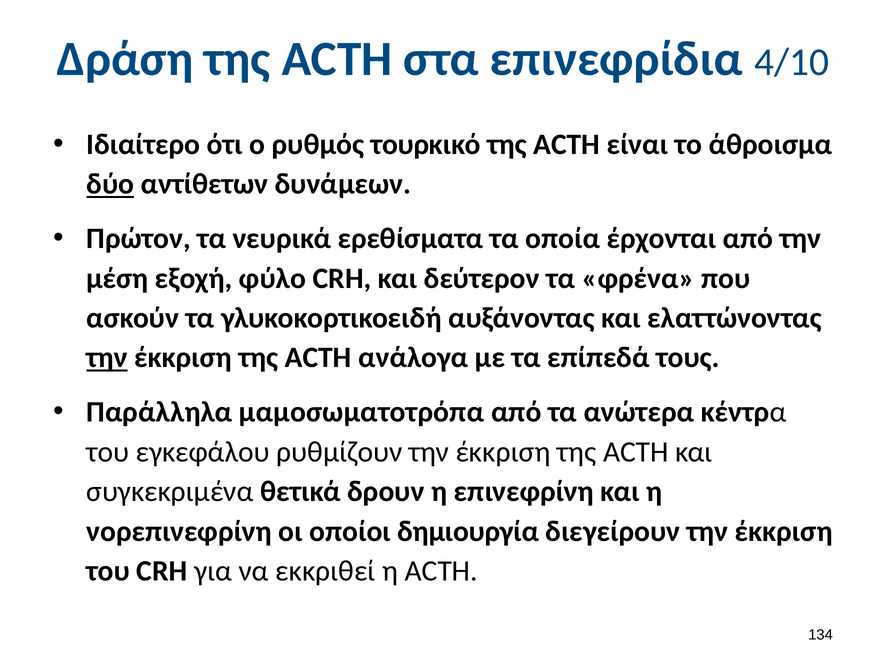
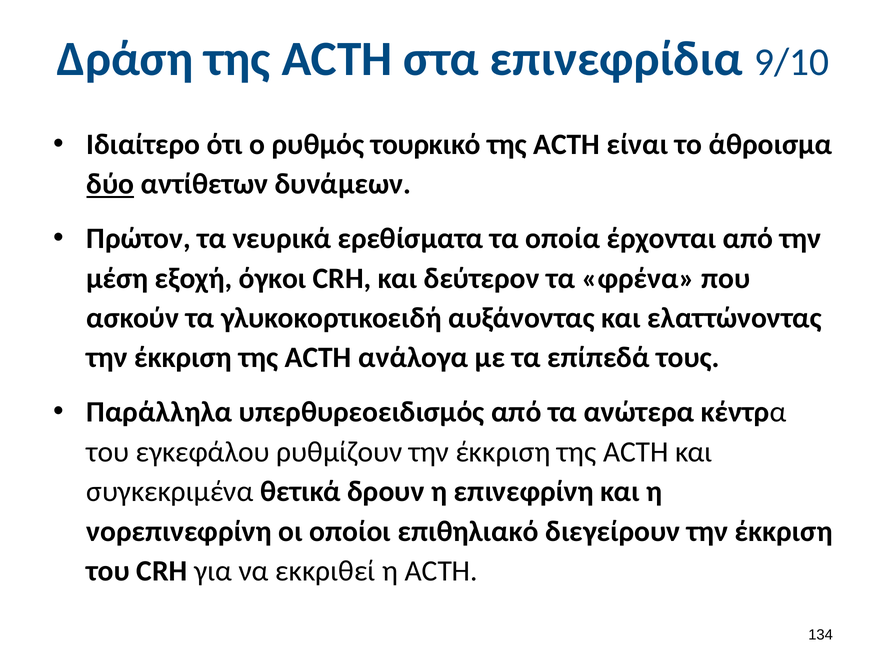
4/10: 4/10 -> 9/10
φύλο: φύλο -> όγκοι
την at (107, 357) underline: present -> none
μαμοσωματοτρόπα: μαμοσωματοτρόπα -> υπερθυρεοειδισμός
δημιουργία: δημιουργία -> επιθηλιακό
